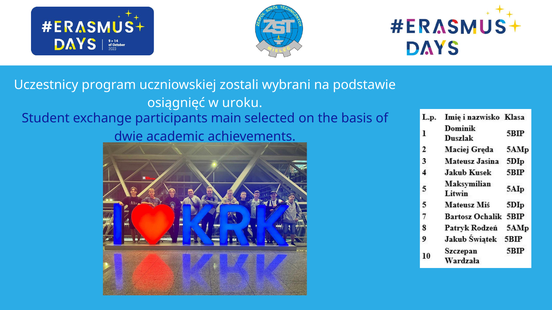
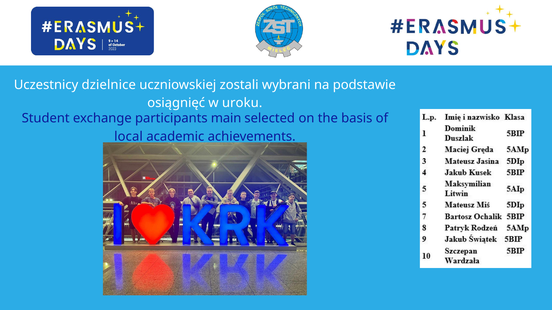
program: program -> dzielnice
dwie: dwie -> local
